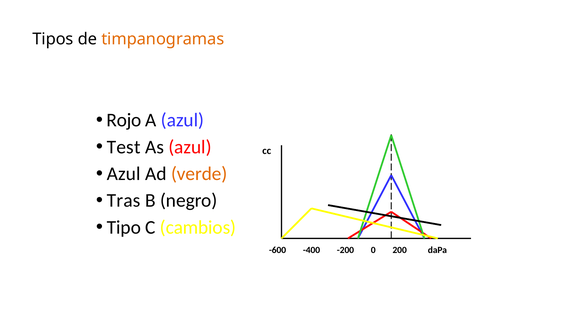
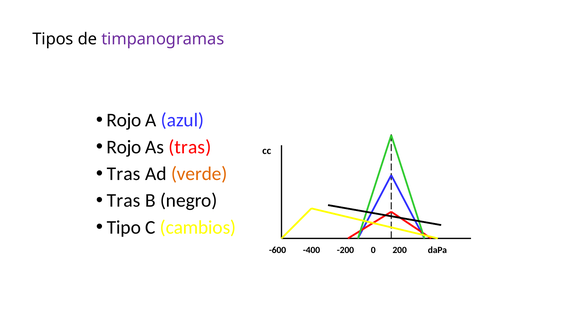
timpanogramas colour: orange -> purple
Test at (124, 147): Test -> Rojo
As azul: azul -> tras
Azul at (124, 174): Azul -> Tras
